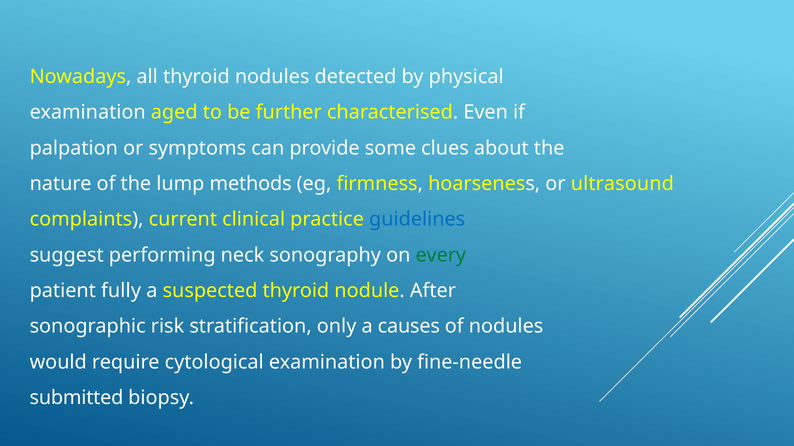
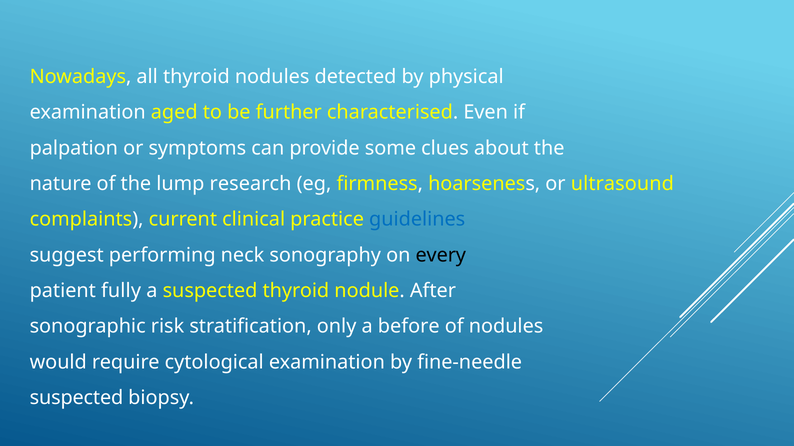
methods: methods -> research
every colour: green -> black
causes: causes -> before
submitted at (76, 398): submitted -> suspected
